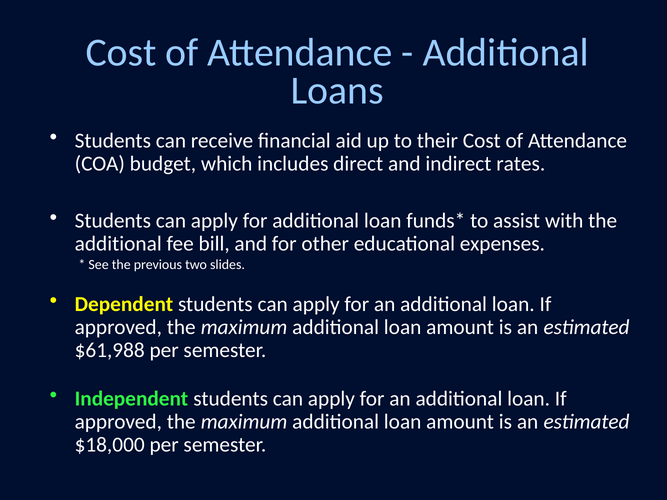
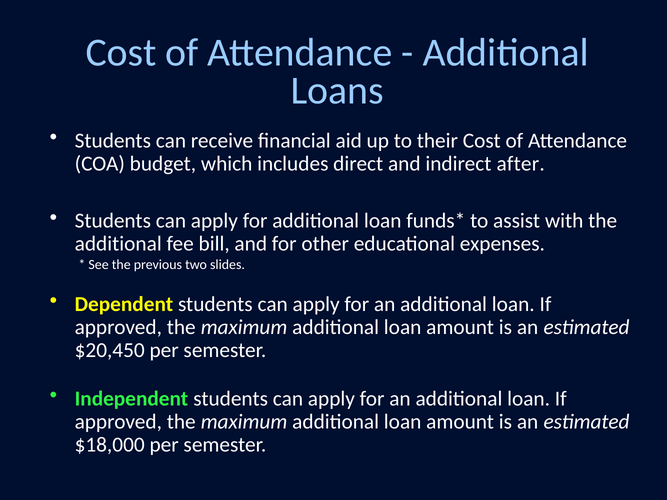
rates: rates -> after
$61,988: $61,988 -> $20,450
